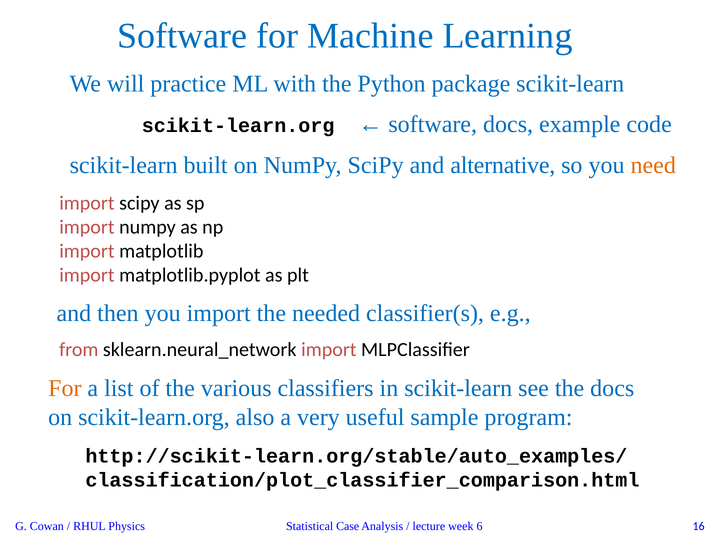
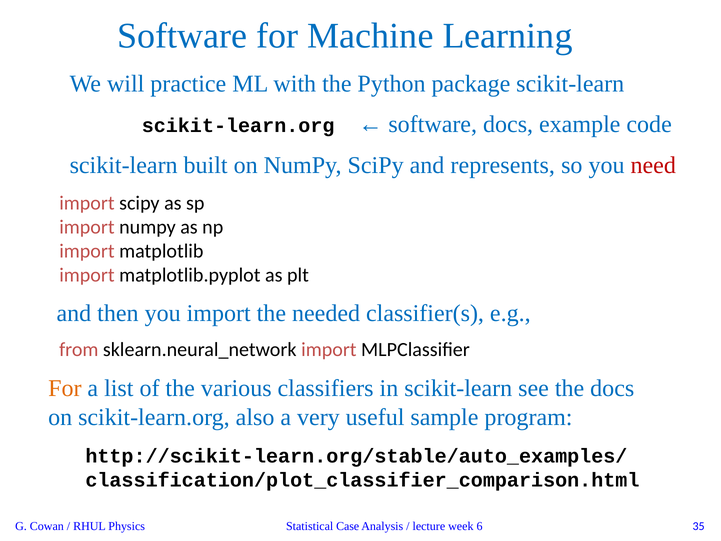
alternative: alternative -> represents
need colour: orange -> red
16: 16 -> 35
